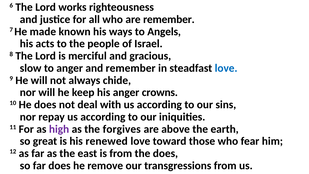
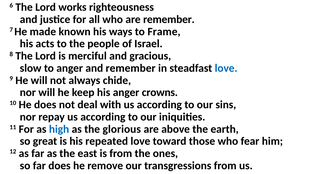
Angels: Angels -> Frame
high colour: purple -> blue
forgives: forgives -> glorious
renewed: renewed -> repeated
the does: does -> ones
